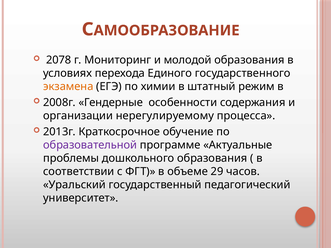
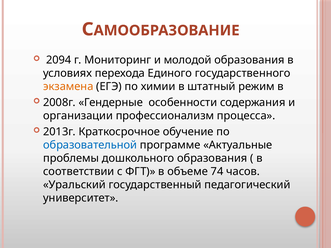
2078: 2078 -> 2094
нерегулируемому: нерегулируемому -> профессионализм
образовательной colour: purple -> blue
29: 29 -> 74
